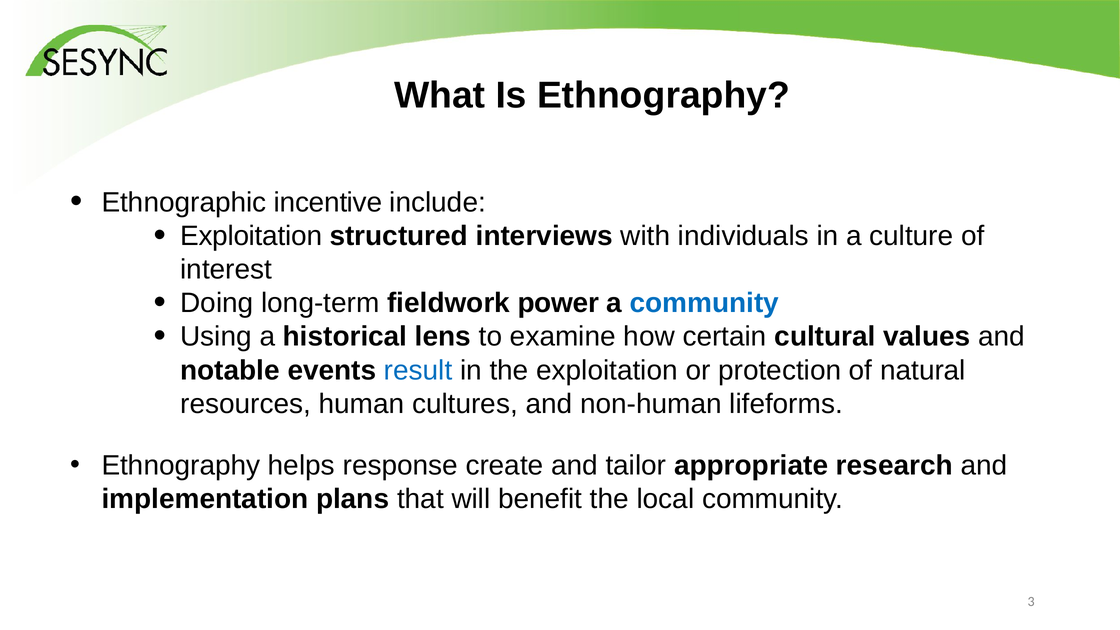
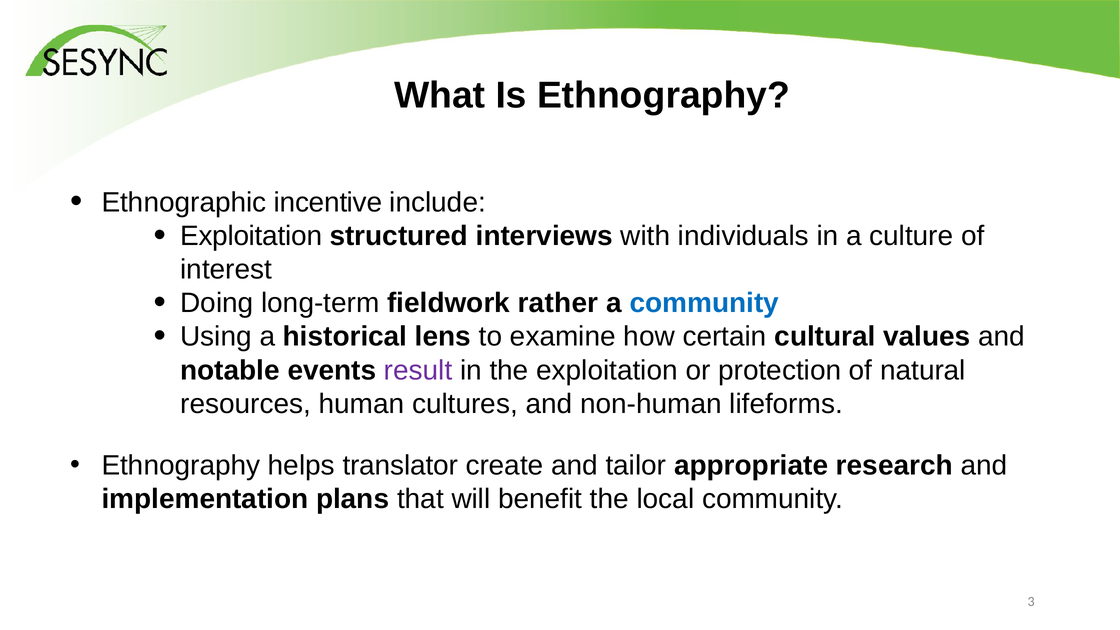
power: power -> rather
result colour: blue -> purple
response: response -> translator
